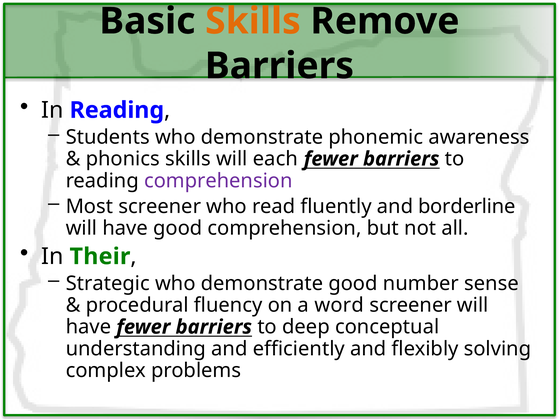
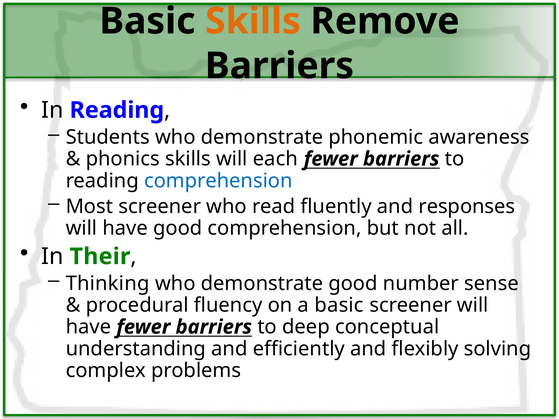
comprehension at (218, 181) colour: purple -> blue
borderline: borderline -> responses
Strategic: Strategic -> Thinking
a word: word -> basic
